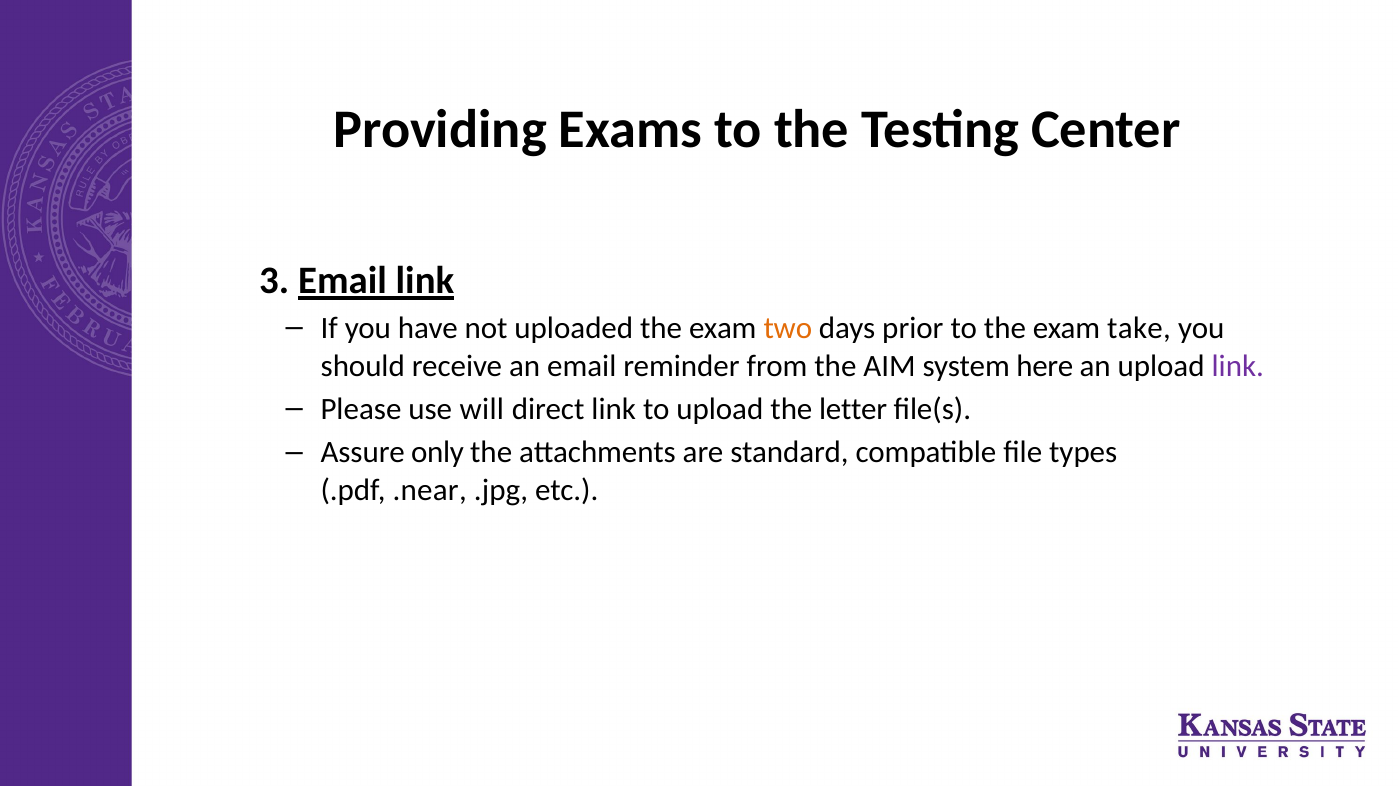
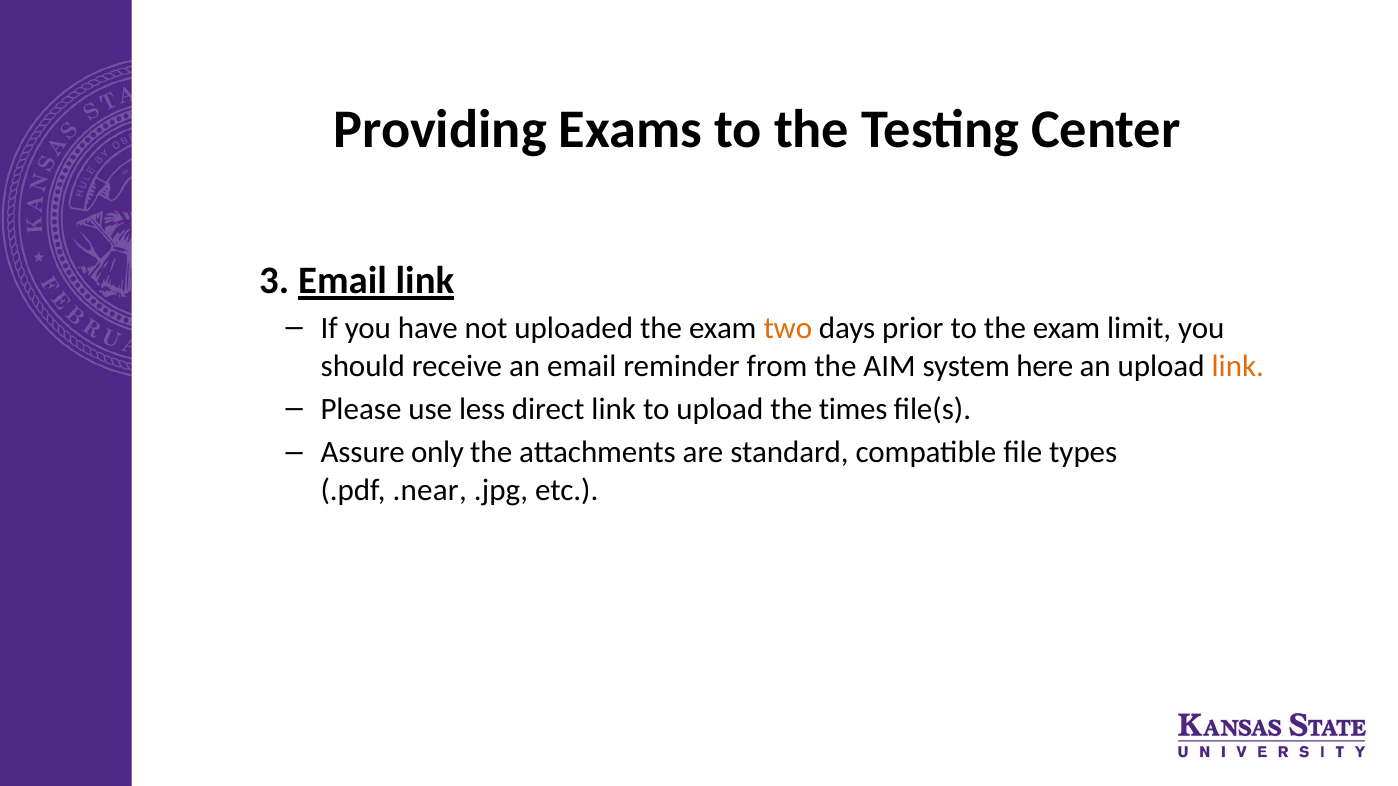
take: take -> limit
link at (1238, 366) colour: purple -> orange
will: will -> less
letter: letter -> times
